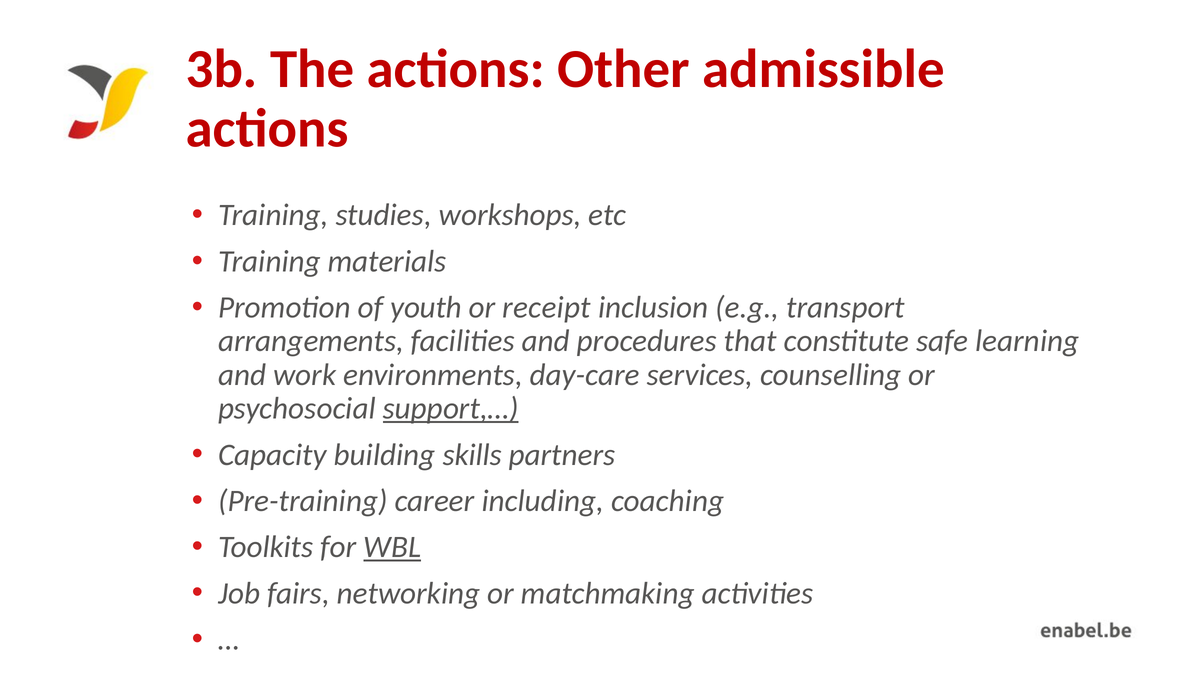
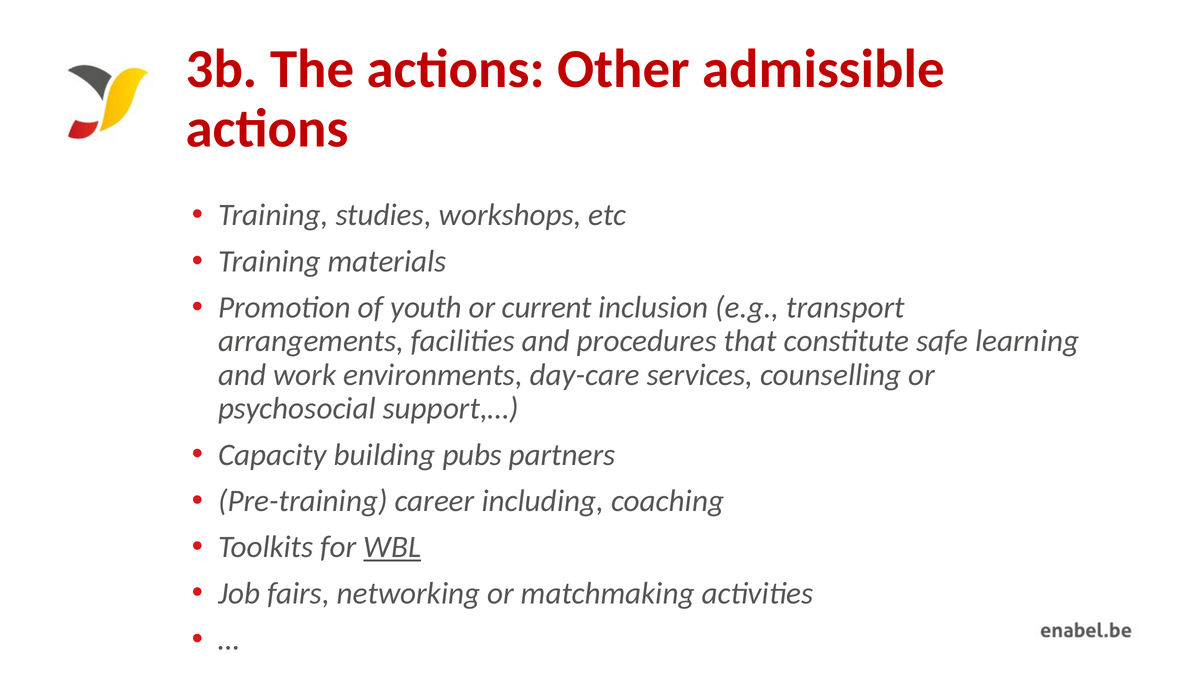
receipt: receipt -> current
support,… underline: present -> none
skills: skills -> pubs
